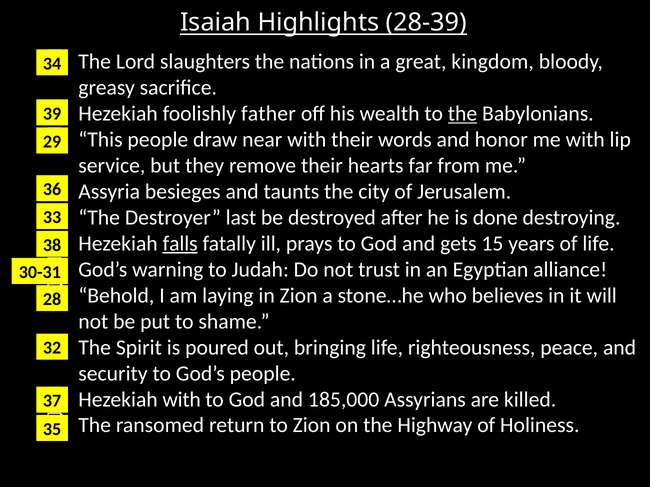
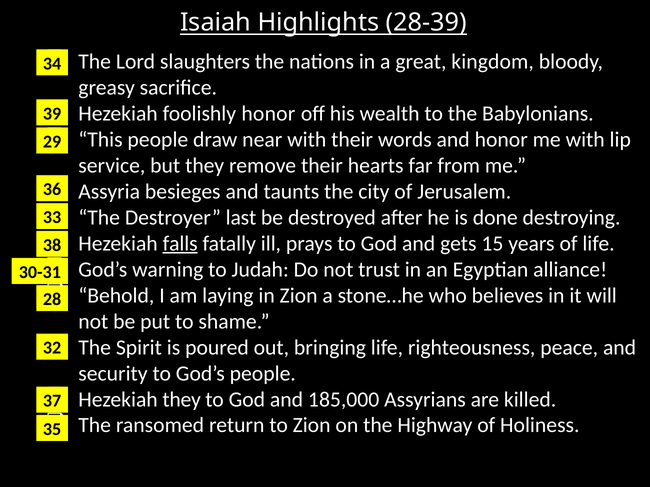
foolishly father: father -> honor
the at (463, 114) underline: present -> none
Hezekiah with: with -> they
